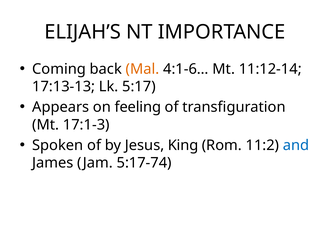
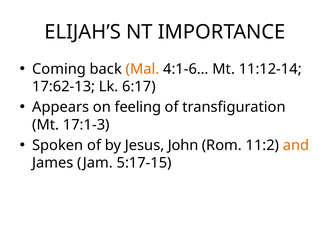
17:13-13: 17:13-13 -> 17:62-13
5:17: 5:17 -> 6:17
King: King -> John
and colour: blue -> orange
5:17-74: 5:17-74 -> 5:17-15
